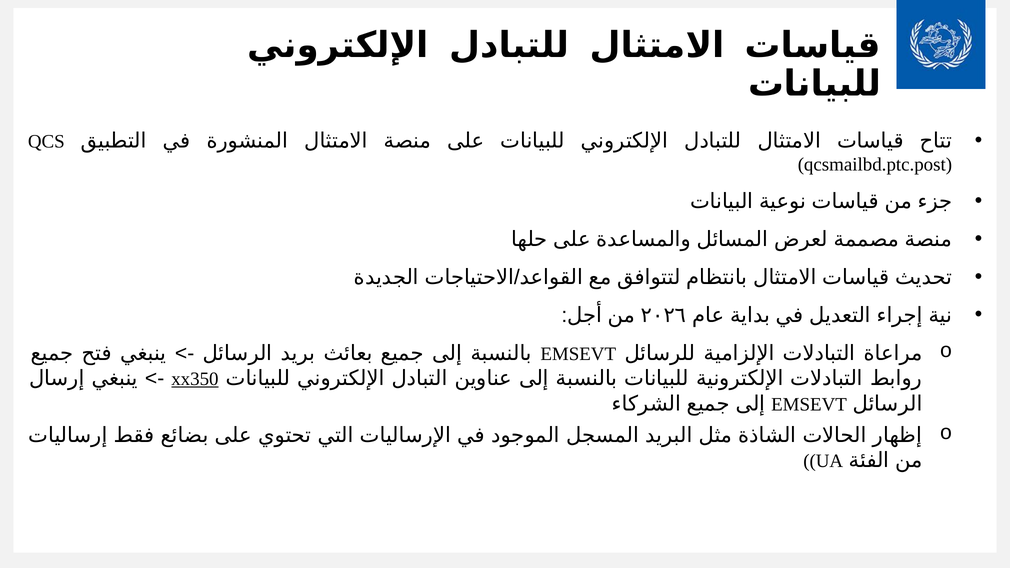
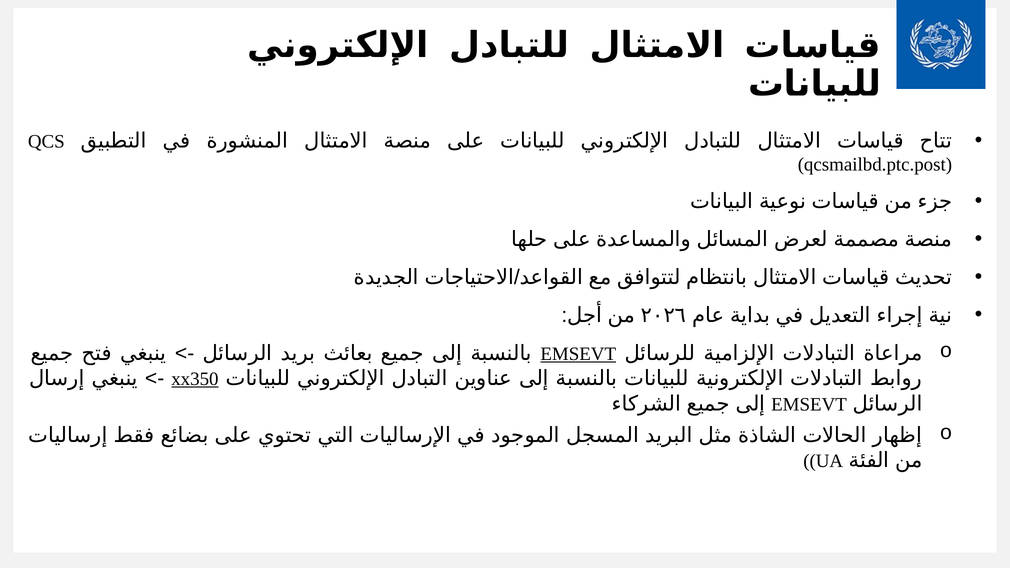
EMSEVT at (578, 354) underline: none -> present
